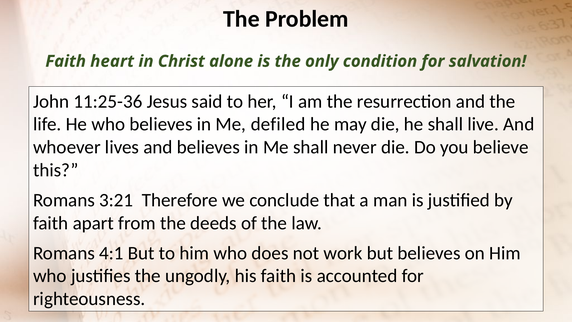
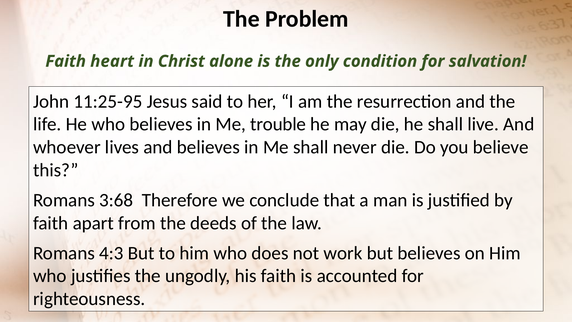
11:25-36: 11:25-36 -> 11:25-95
defiled: defiled -> trouble
3:21: 3:21 -> 3:68
4:1: 4:1 -> 4:3
